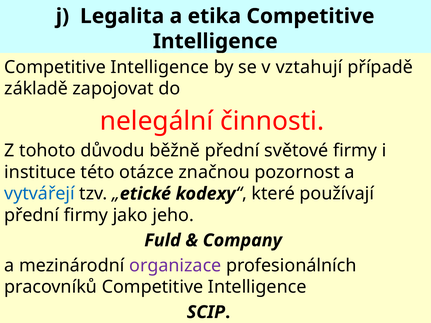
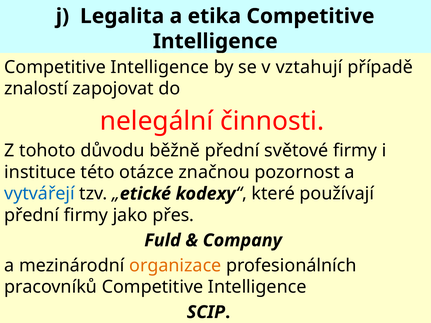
základě: základě -> znalostí
jeho: jeho -> přes
organizace colour: purple -> orange
